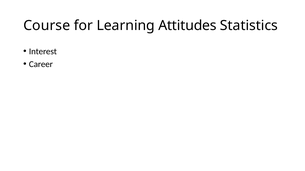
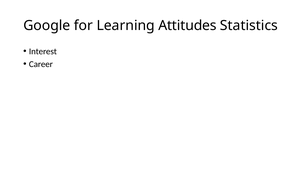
Course: Course -> Google
